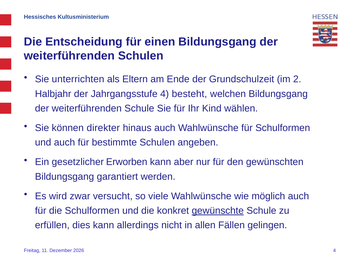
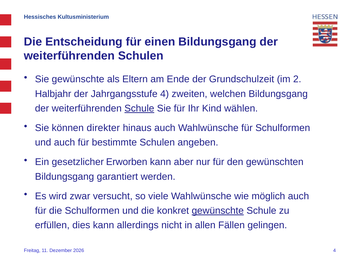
Sie unterrichten: unterrichten -> gewünschte
besteht: besteht -> zweiten
Schule at (139, 109) underline: none -> present
